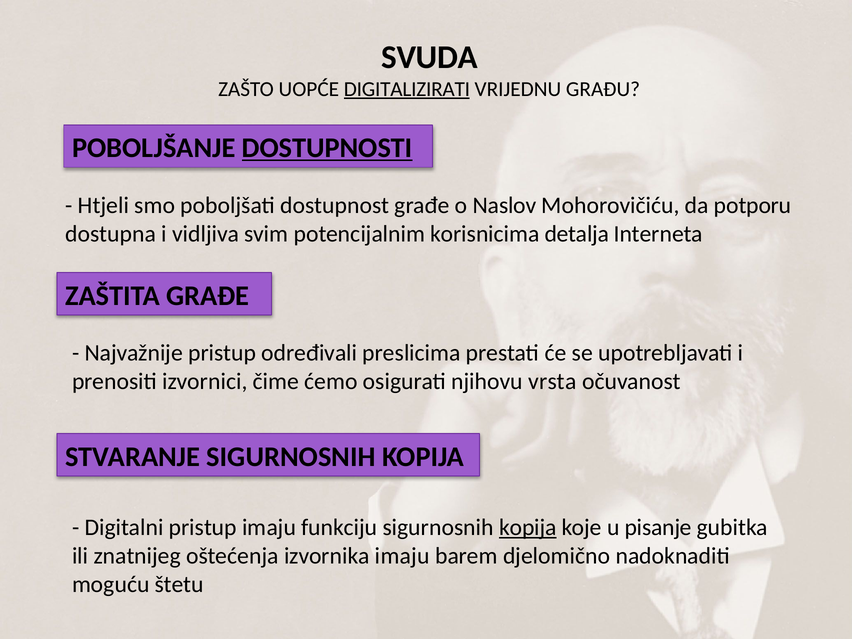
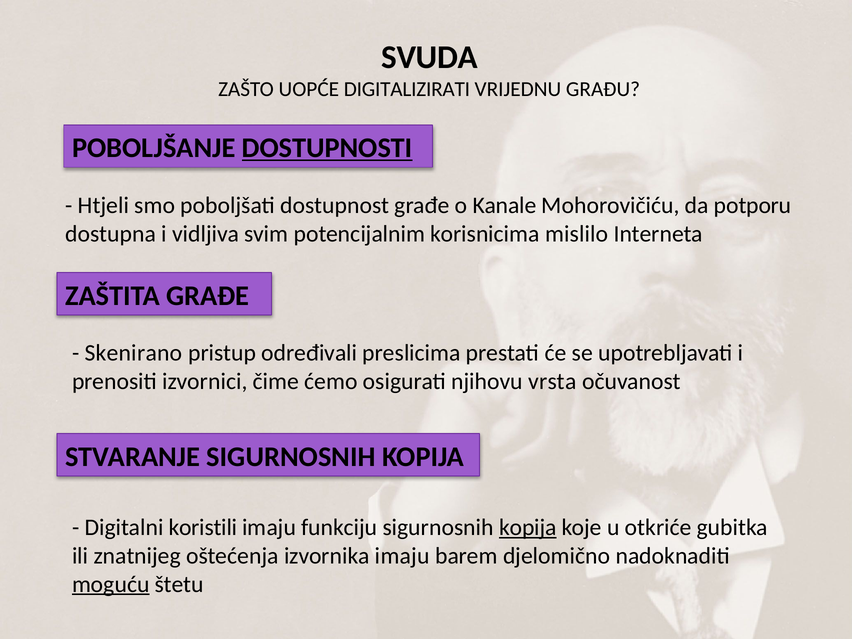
DIGITALIZIRATI underline: present -> none
Naslov: Naslov -> Kanale
detalja: detalja -> mislilo
Najvažnije: Najvažnije -> Skenirano
Digitalni pristup: pristup -> koristili
pisanje: pisanje -> otkriće
moguću underline: none -> present
